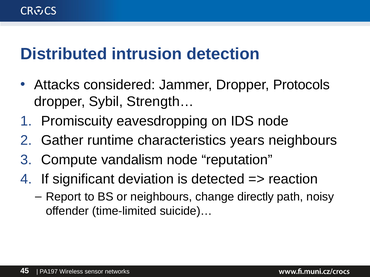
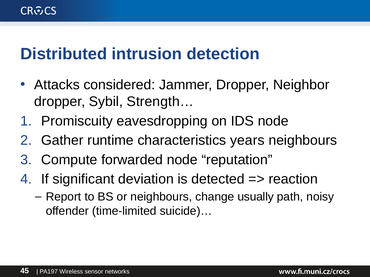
Protocols: Protocols -> Neighbor
vandalism: vandalism -> forwarded
directly: directly -> usually
